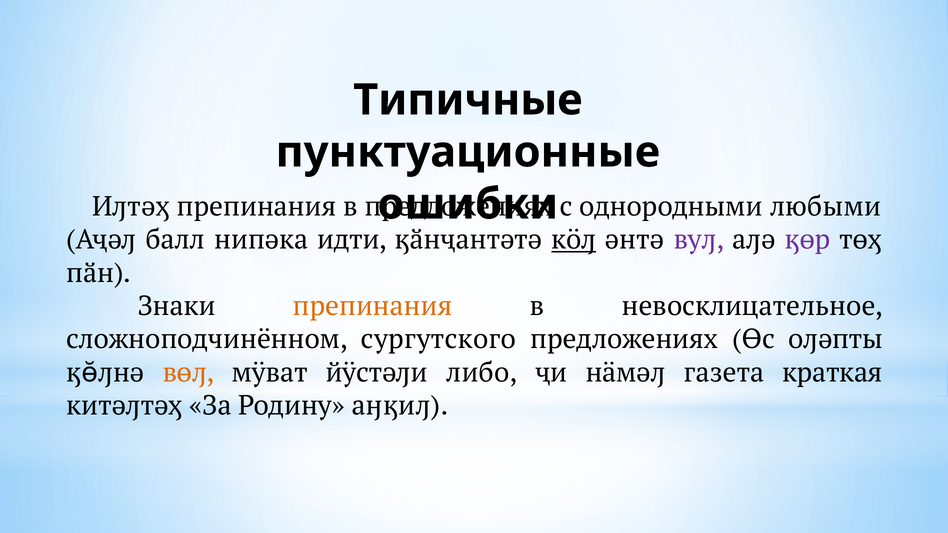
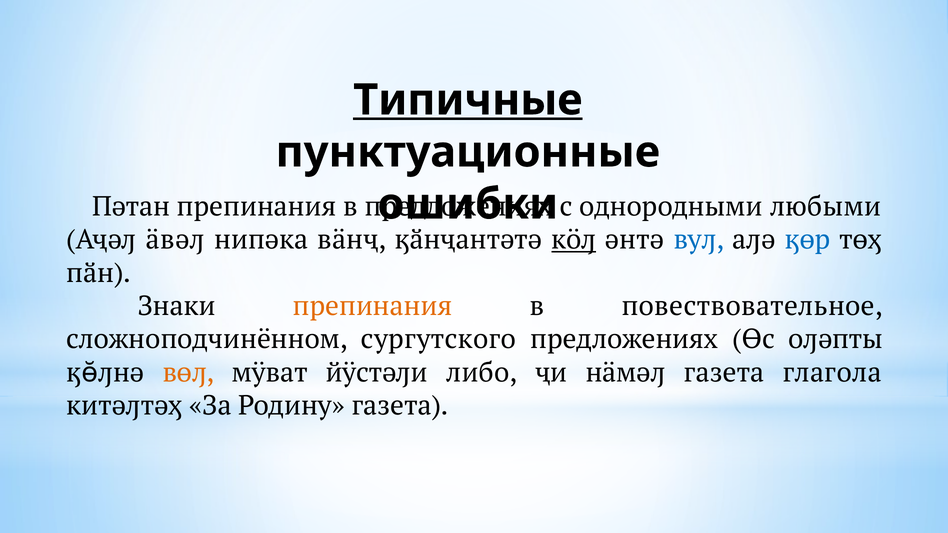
Типичные underline: none -> present
Иԓтәӽ: Иԓтәӽ -> Пәтан
балл: балл -> ӓвәԓ
идти: идти -> вӓнҷ
вуԓ colour: purple -> blue
ӄөр colour: purple -> blue
невосклицательное: невосклицательное -> повествовательное
краткая: краткая -> глагола
Родину аӈӄиԓ: аӈӄиԓ -> газета
